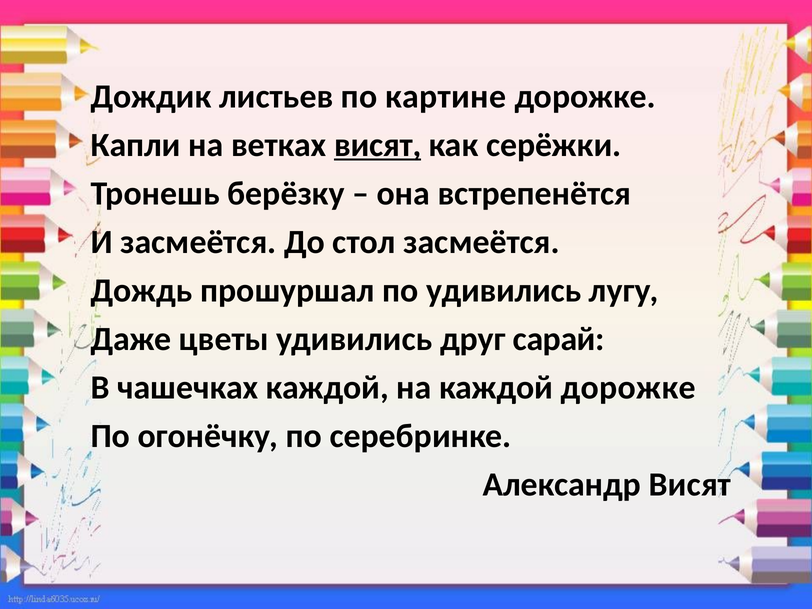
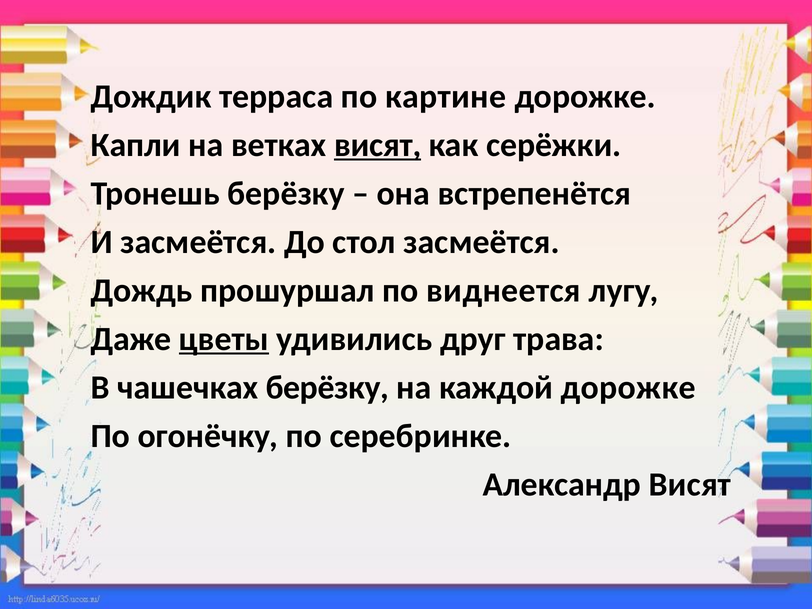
листьев: листьев -> терраса
по удивились: удивились -> виднеется
цветы underline: none -> present
сарай: сарай -> трава
чашечках каждой: каждой -> берёзку
